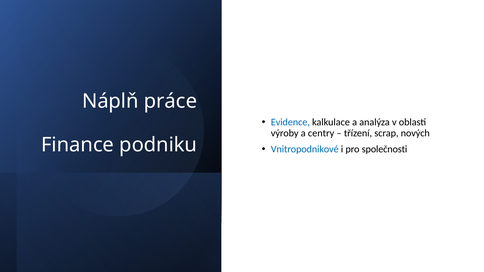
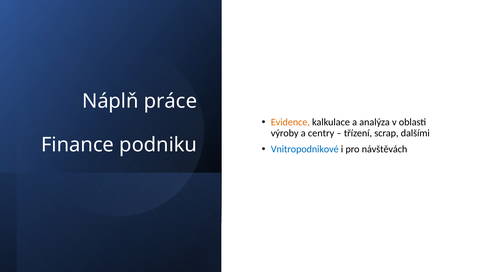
Evidence colour: blue -> orange
nových: nových -> dalšími
společnosti: společnosti -> návštěvách
